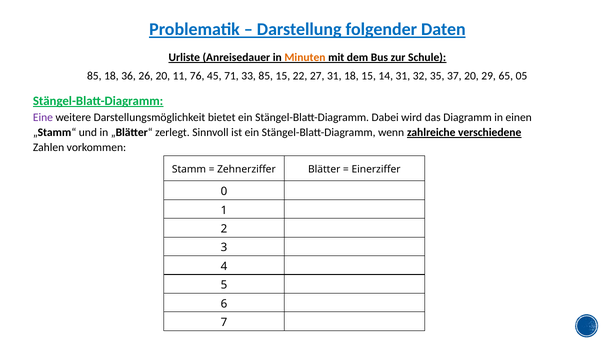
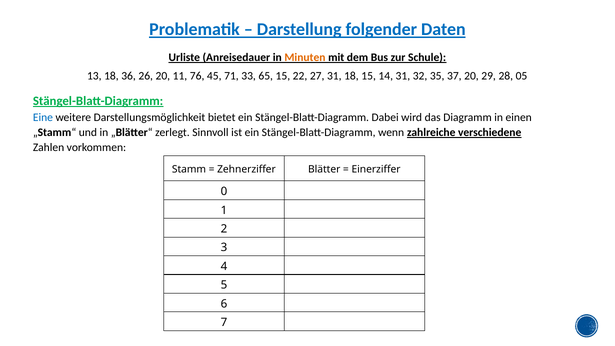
85 at (94, 76): 85 -> 13
33 85: 85 -> 65
65: 65 -> 28
Eine colour: purple -> blue
